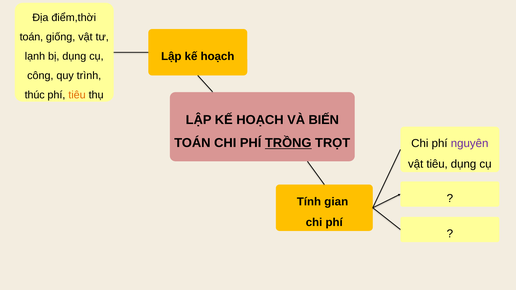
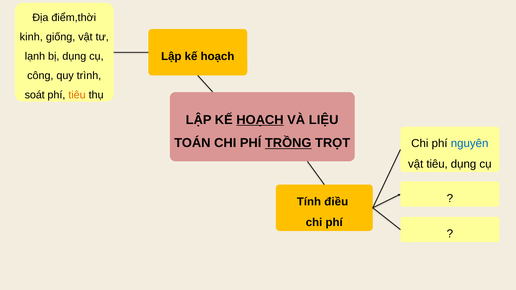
toán at (31, 37): toán -> kinh
thúc: thúc -> soát
HOẠCH at (260, 120) underline: none -> present
BIẾN: BIẾN -> LIỆU
nguyên colour: purple -> blue
gian: gian -> điều
